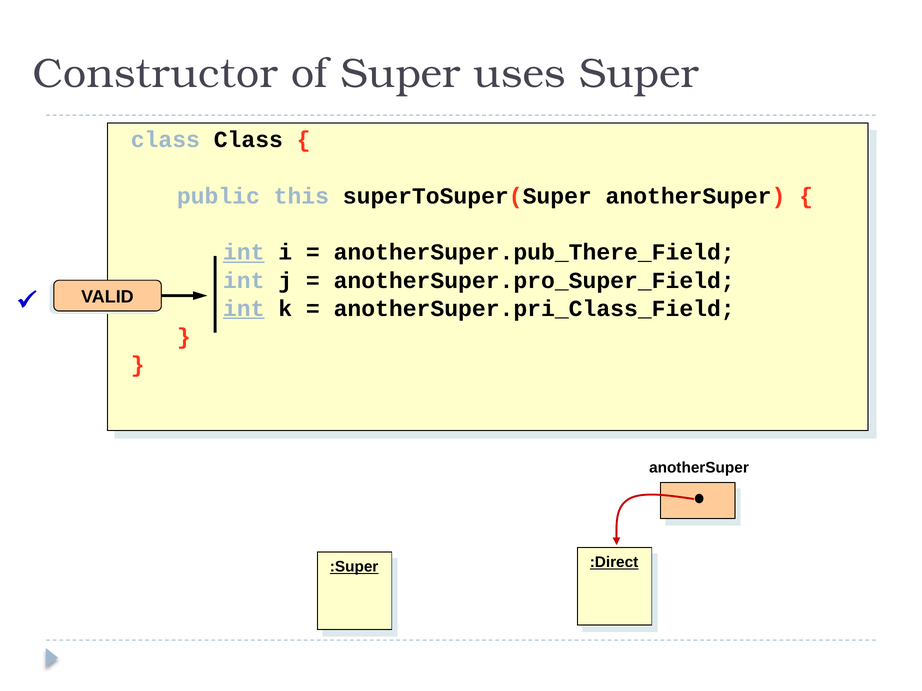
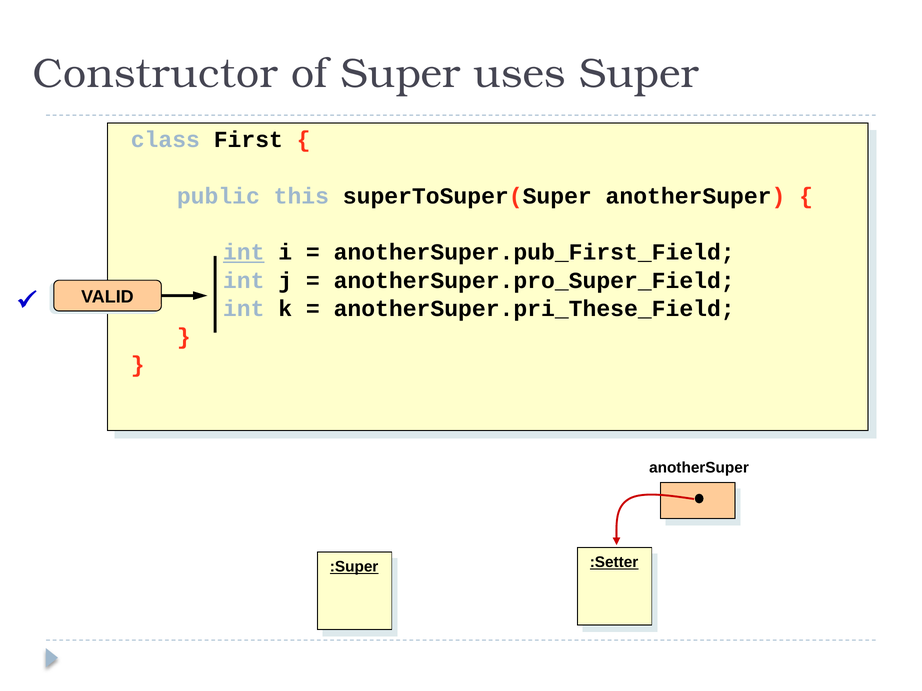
class Class: Class -> First
anotherSuper.pub_There_Field: anotherSuper.pub_There_Field -> anotherSuper.pub_First_Field
int at (244, 309) underline: present -> none
anotherSuper.pri_Class_Field: anotherSuper.pri_Class_Field -> anotherSuper.pri_These_Field
:Direct: :Direct -> :Setter
